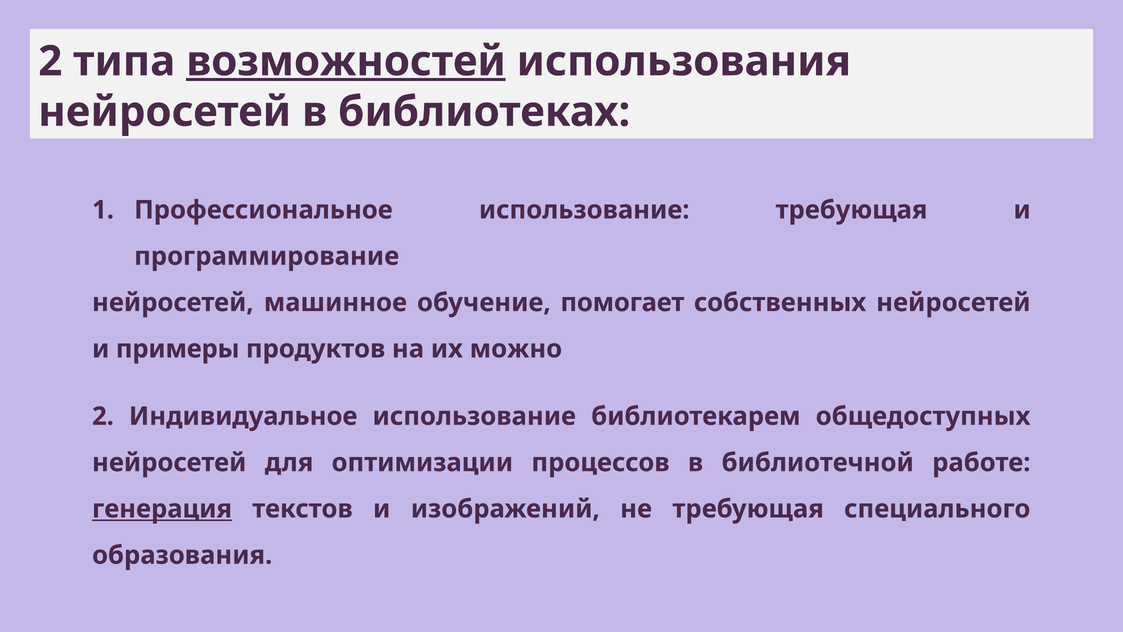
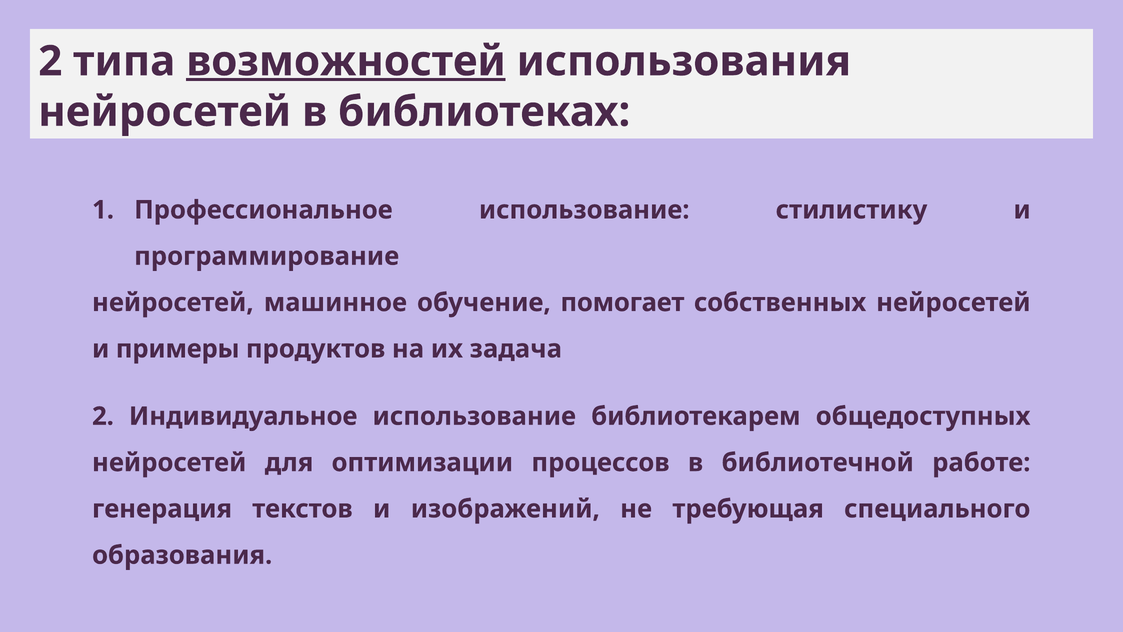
использование требующая: требующая -> стилистику
можно: можно -> задача
генерация underline: present -> none
